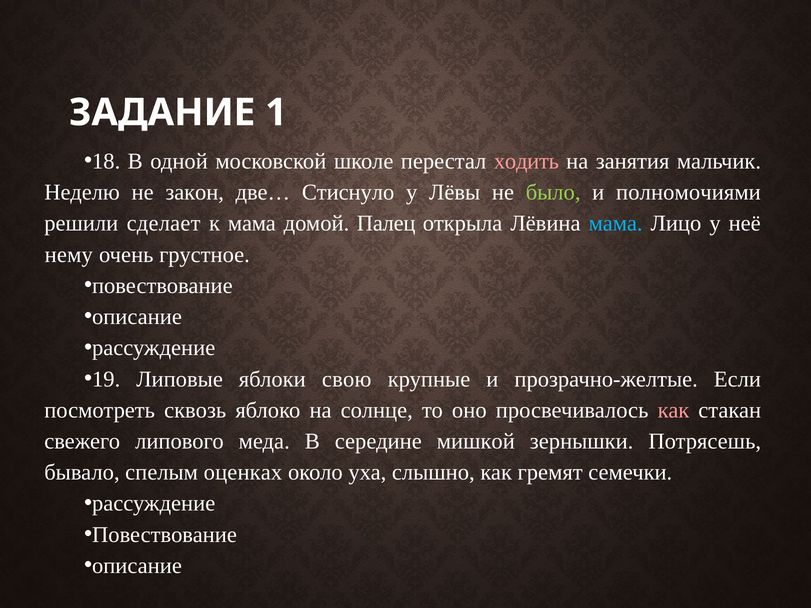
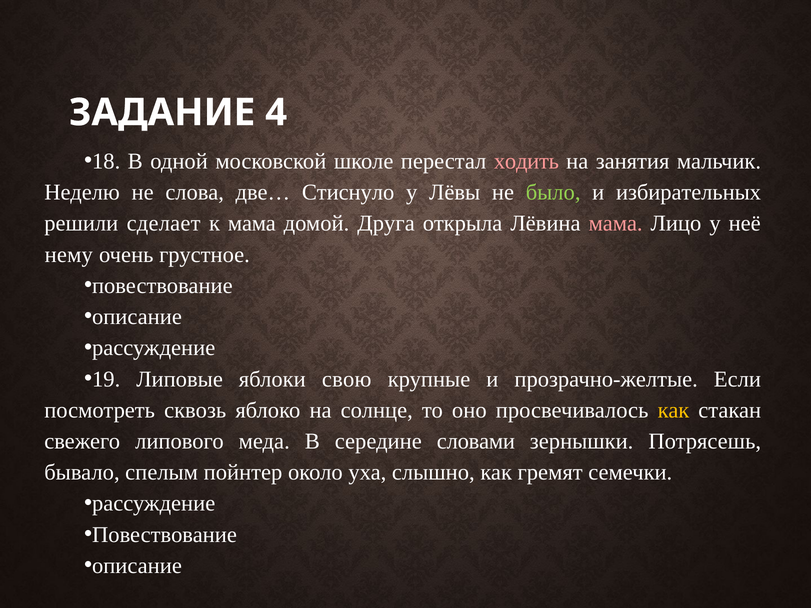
1: 1 -> 4
закон: закон -> слова
полномочиями: полномочиями -> избирательных
Палец: Палец -> Друга
мама at (616, 224) colour: light blue -> pink
как at (673, 410) colour: pink -> yellow
мишкой: мишкой -> словами
оценках: оценках -> пойнтер
